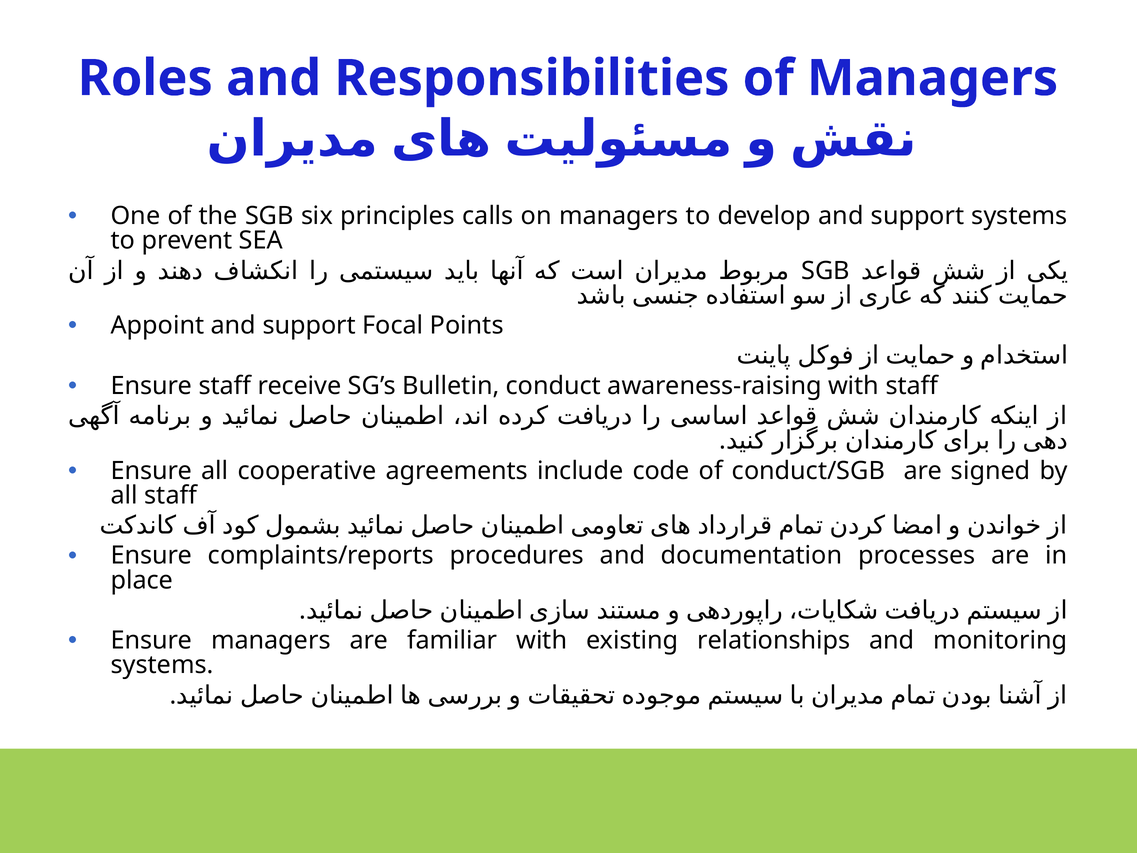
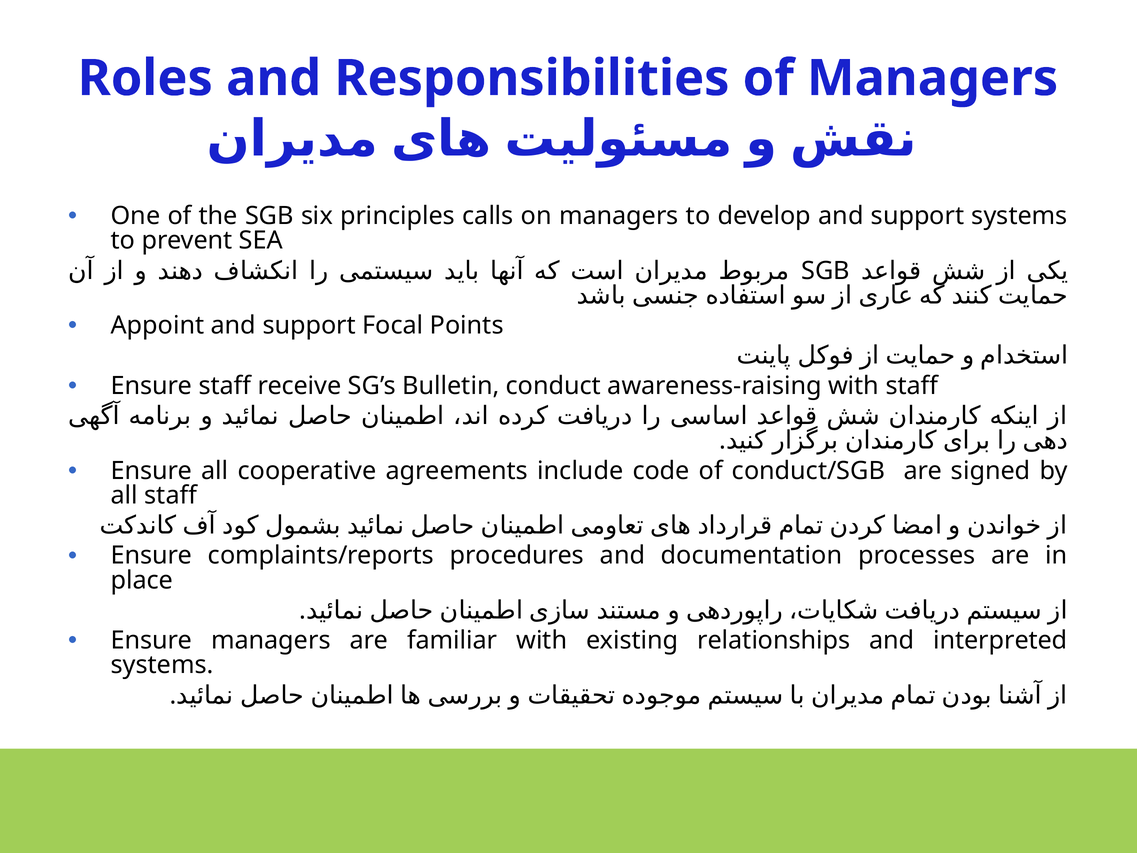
monitoring: monitoring -> interpreted
